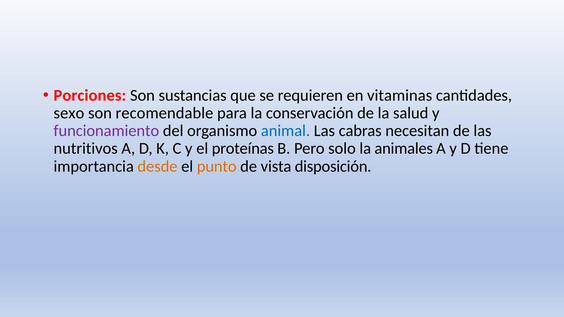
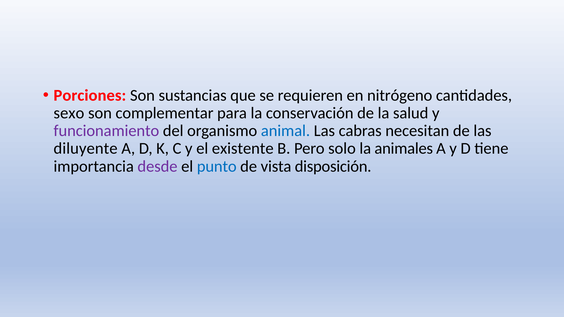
vitaminas: vitaminas -> nitrógeno
recomendable: recomendable -> complementar
nutritivos: nutritivos -> diluyente
proteínas: proteínas -> existente
desde colour: orange -> purple
punto colour: orange -> blue
